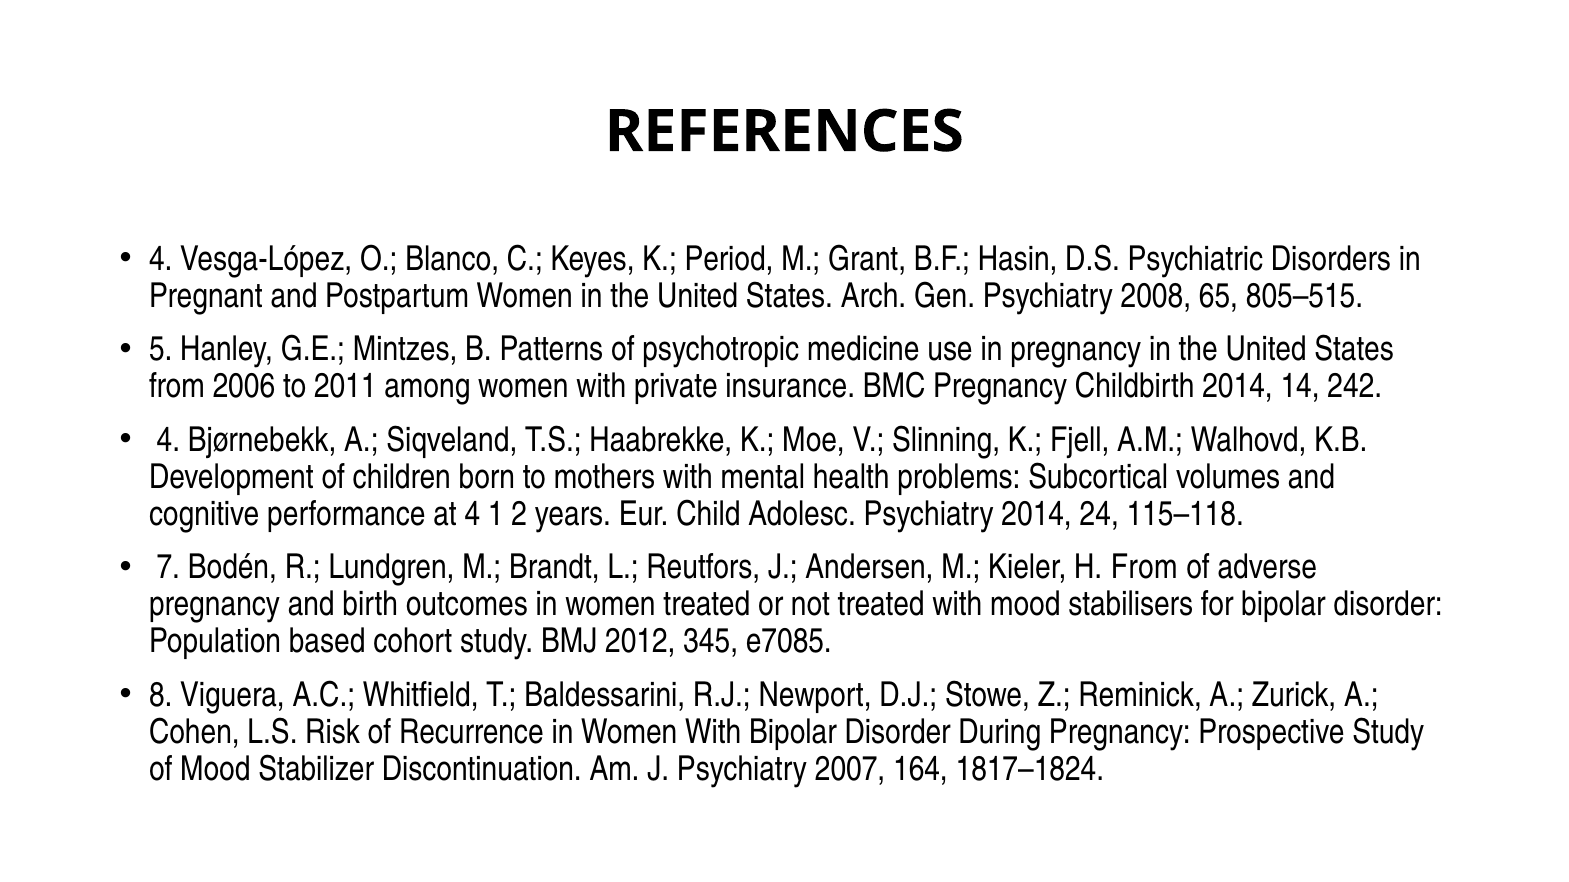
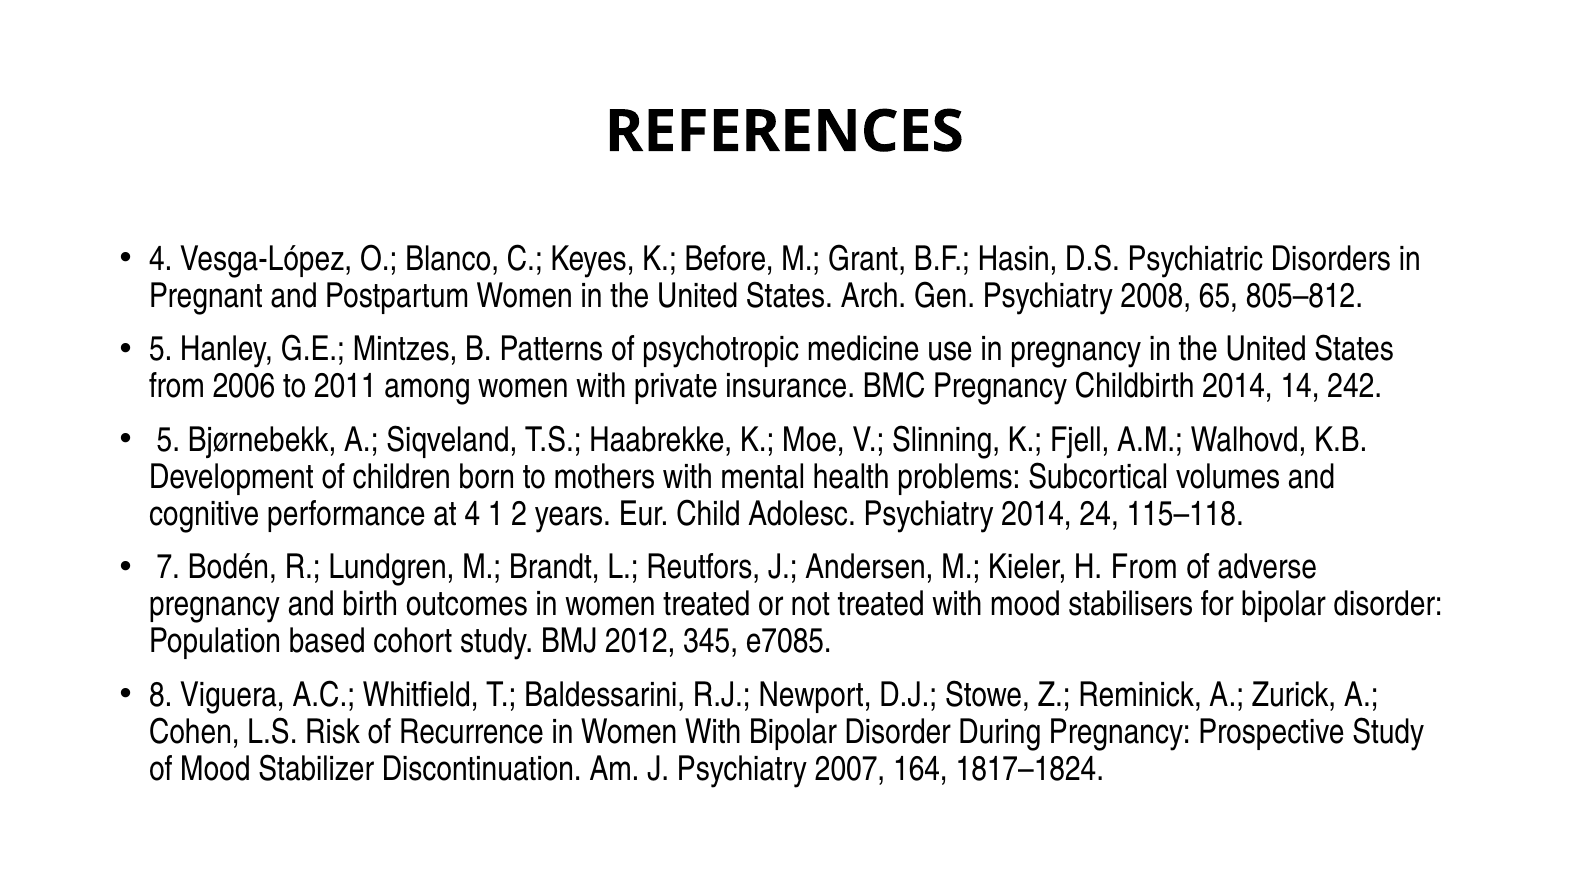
Period: Period -> Before
805–515: 805–515 -> 805–812
4 at (168, 440): 4 -> 5
